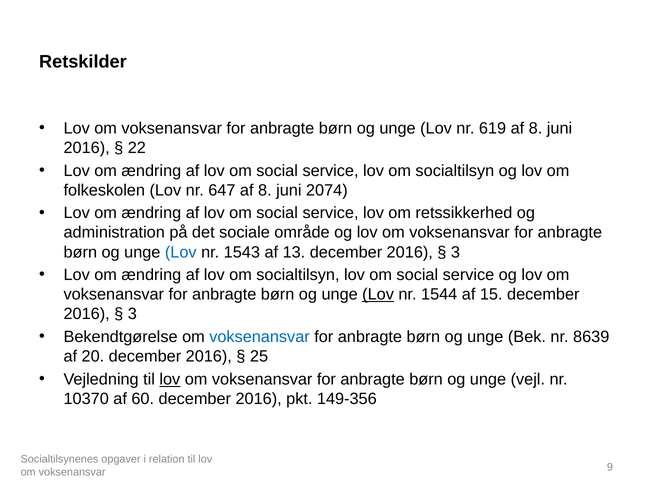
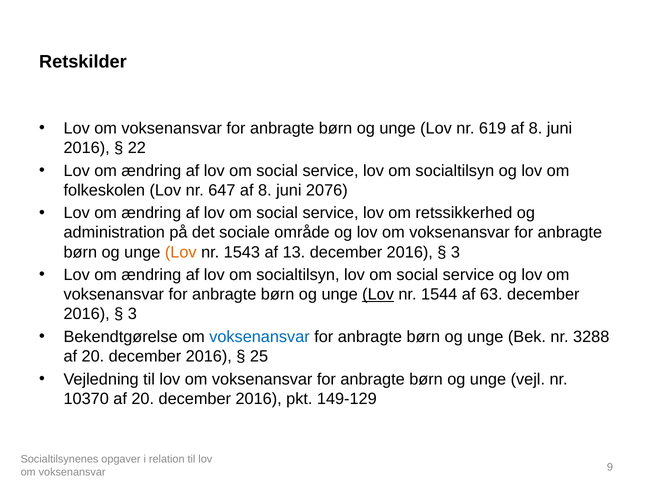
2074: 2074 -> 2076
Lov at (181, 252) colour: blue -> orange
15: 15 -> 63
8639: 8639 -> 3288
lov at (170, 379) underline: present -> none
10370 af 60: 60 -> 20
149-356: 149-356 -> 149-129
